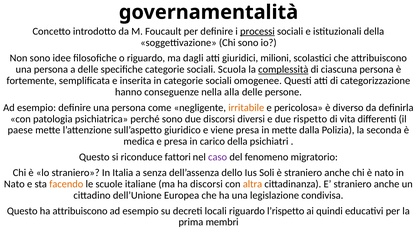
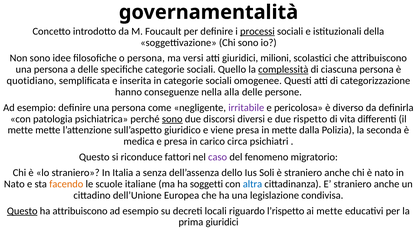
o riguardo: riguardo -> persona
dagli: dagli -> versi
Scuola: Scuola -> Quello
fortemente: fortemente -> quotidiano
irritabile colour: orange -> purple
sono at (172, 119) underline: none -> present
paese at (20, 130): paese -> mette
carico della: della -> circa
ha discorsi: discorsi -> soggetti
altra colour: orange -> blue
Questo at (22, 211) underline: none -> present
ai quindi: quindi -> mette
prima membri: membri -> giuridici
